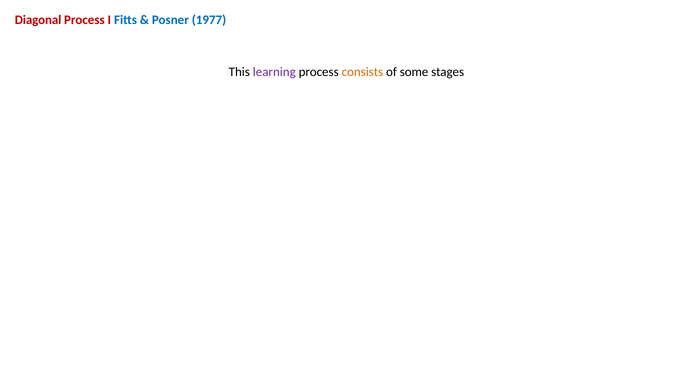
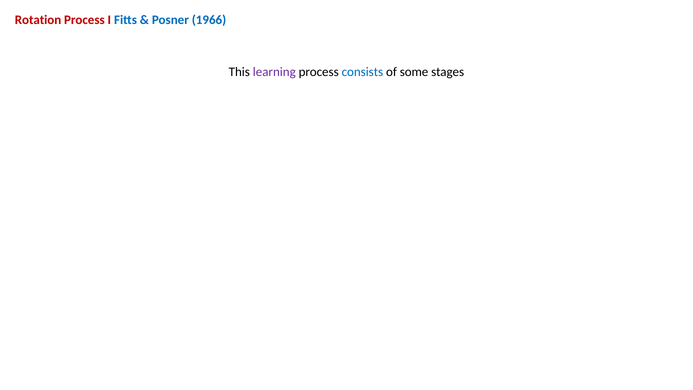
Diagonal: Diagonal -> Rotation
1977: 1977 -> 1966
consists colour: orange -> blue
